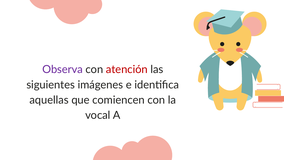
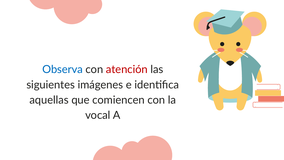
Observa colour: purple -> blue
